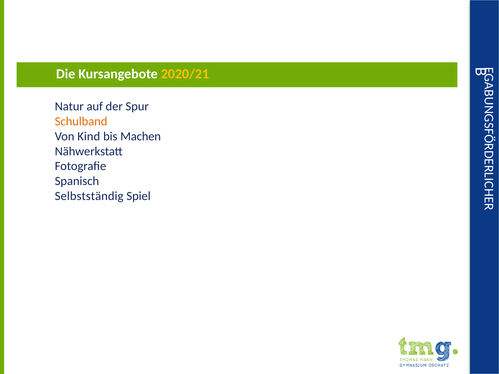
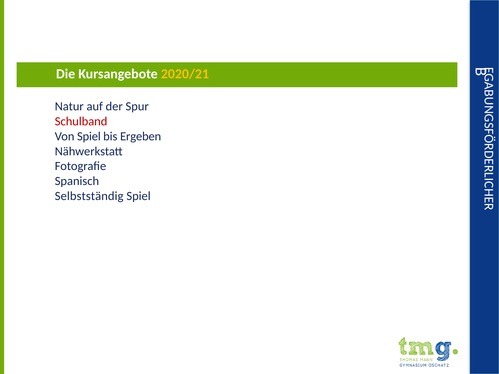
Schulband colour: orange -> red
Von Kind: Kind -> Spiel
Machen: Machen -> Ergeben
